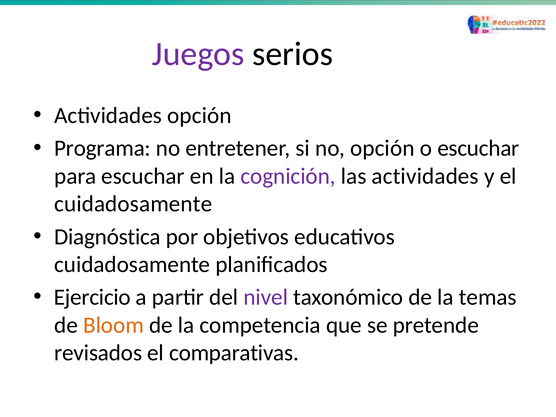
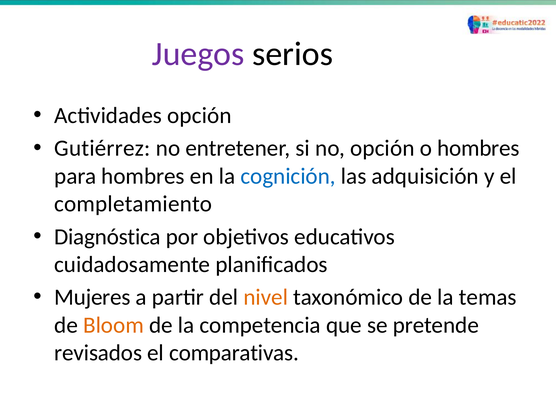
Programa: Programa -> Gutiérrez
o escuchar: escuchar -> hombres
para escuchar: escuchar -> hombres
cognición colour: purple -> blue
las actividades: actividades -> adquisición
cuidadosamente at (133, 204): cuidadosamente -> completamiento
Ejercicio: Ejercicio -> Mujeres
nivel colour: purple -> orange
